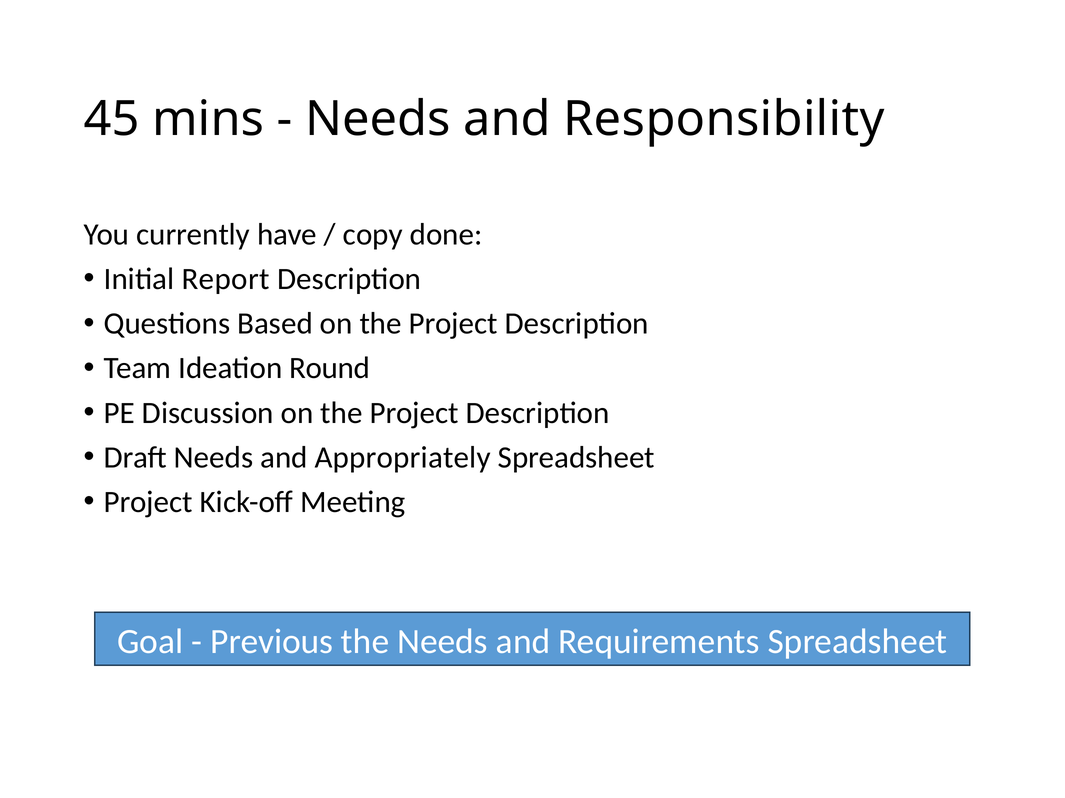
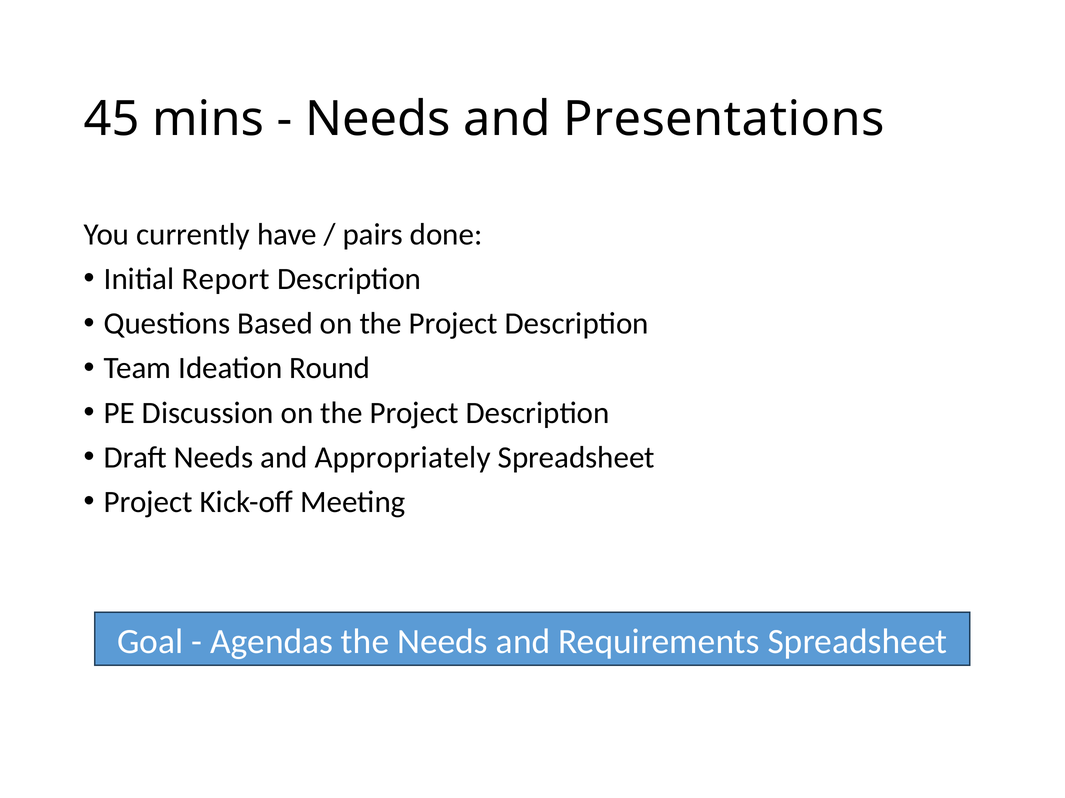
Responsibility: Responsibility -> Presentations
copy: copy -> pairs
Previous: Previous -> Agendas
